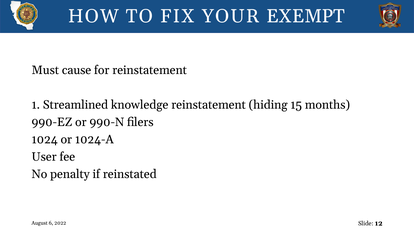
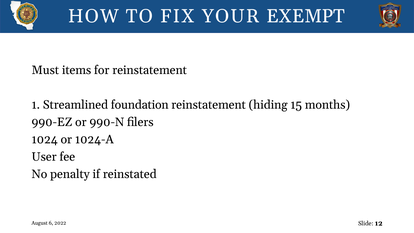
cause: cause -> items
knowledge: knowledge -> foundation
